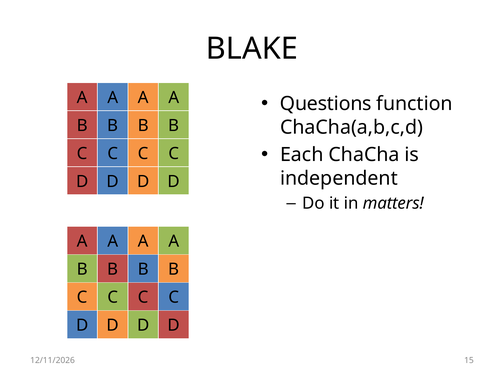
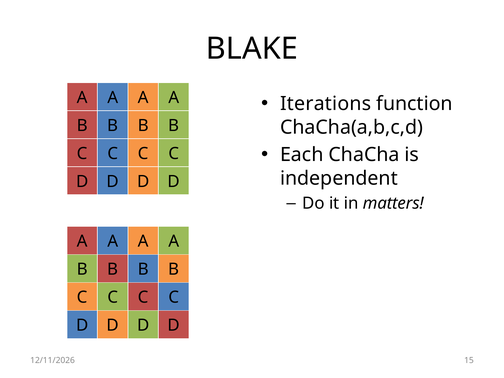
Questions: Questions -> Iterations
